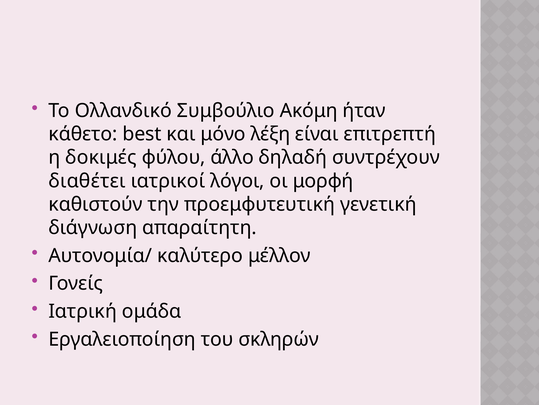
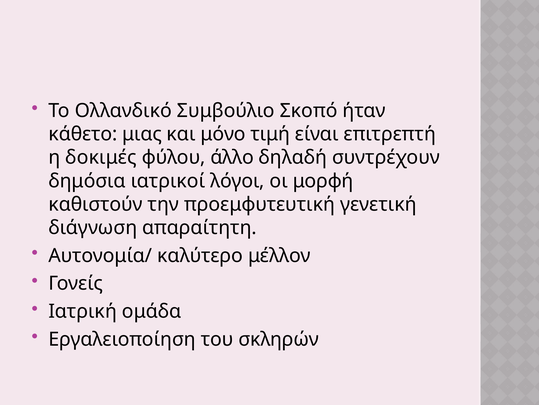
Ακόμη: Ακόμη -> Σκοπό
best: best -> μιας
λέξη: λέξη -> τιμή
διαθέτει: διαθέτει -> δημόσια
